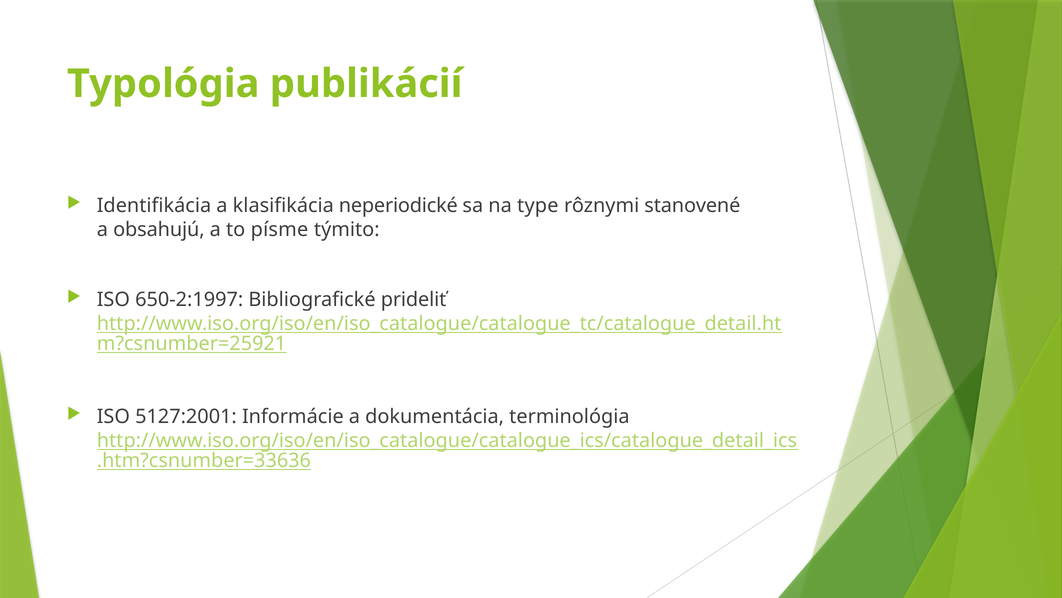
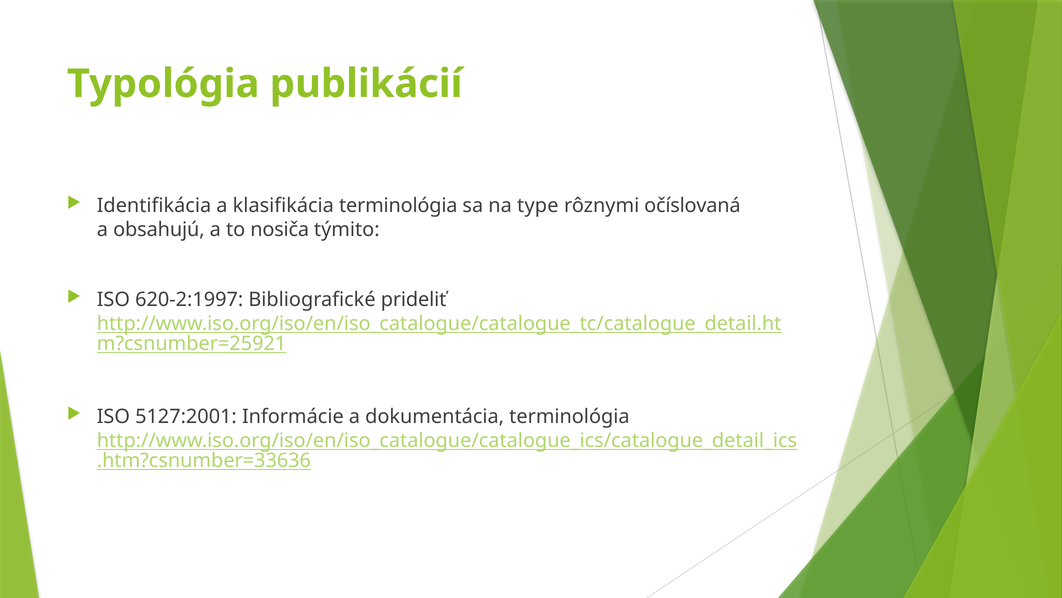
klasifikácia neperiodické: neperiodické -> terminológia
stanovené: stanovené -> očíslovaná
písme: písme -> nosiča
650-2:1997: 650-2:1997 -> 620-2:1997
